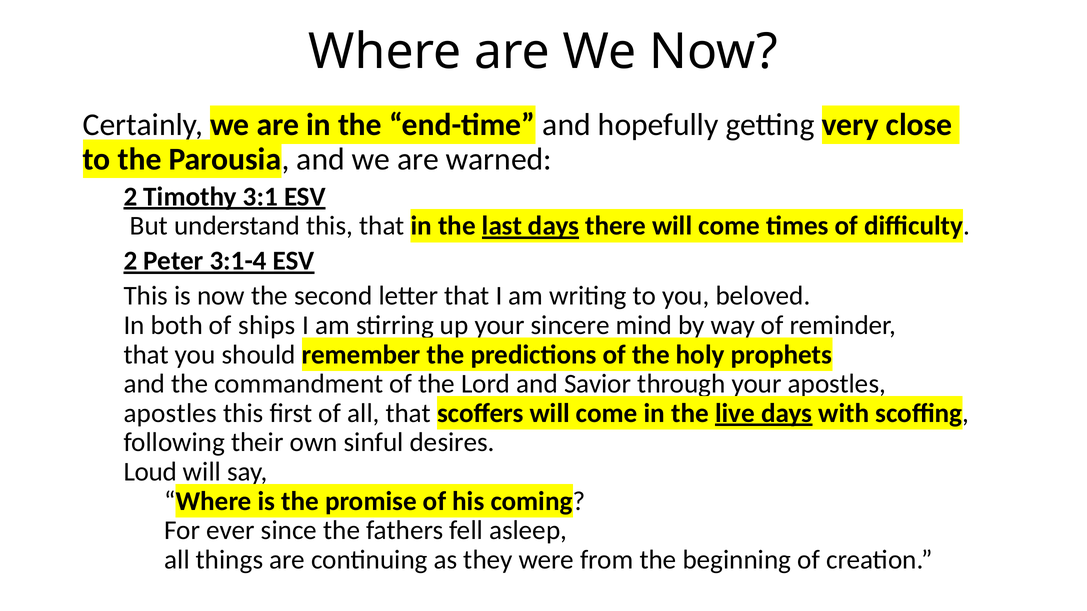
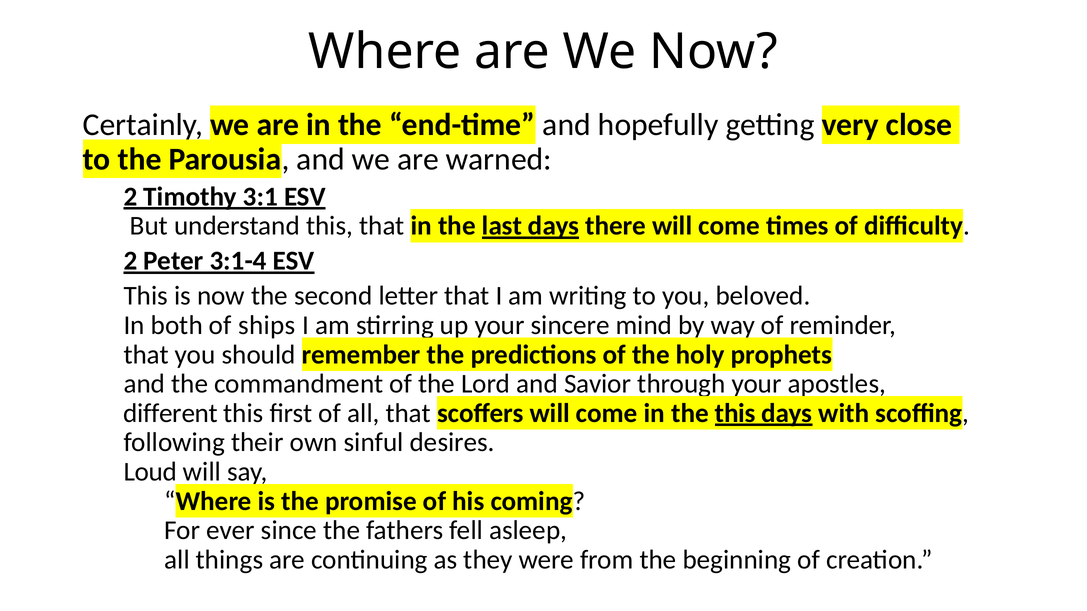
apostles at (170, 413): apostles -> different
the live: live -> this
